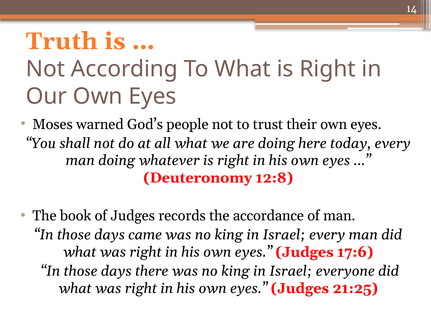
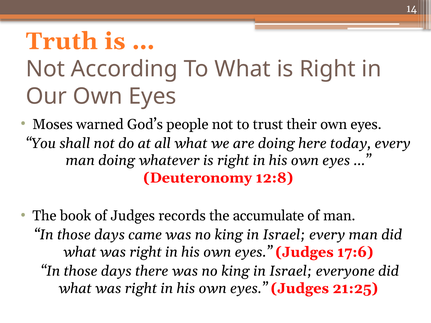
accordance: accordance -> accumulate
